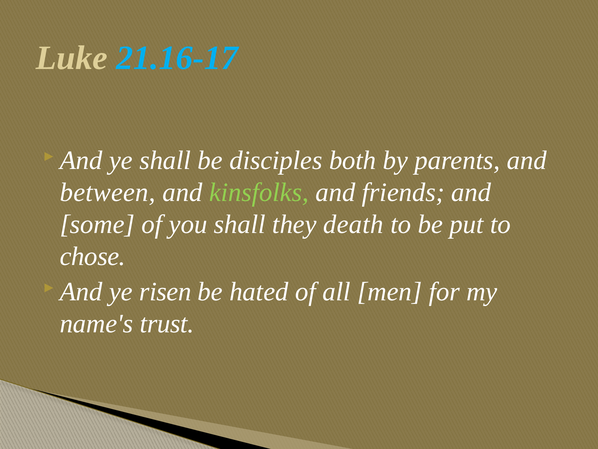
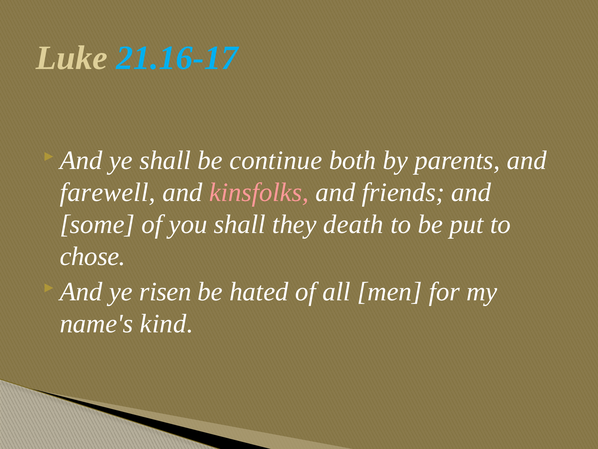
disciples: disciples -> continue
between: between -> farewell
kinsfolks colour: light green -> pink
trust: trust -> kind
